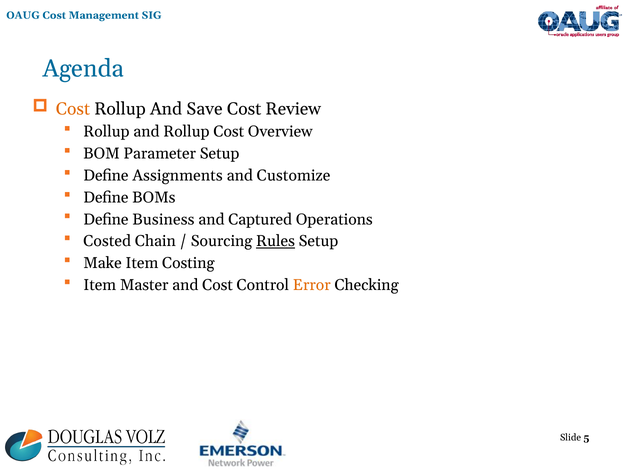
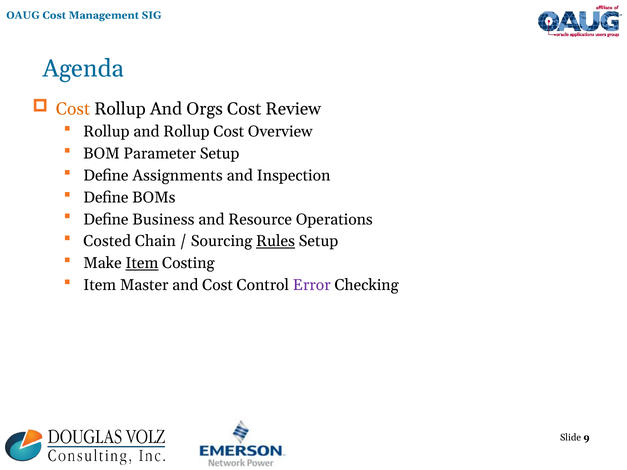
Save: Save -> Orgs
Customize: Customize -> Inspection
Captured: Captured -> Resource
Item at (142, 263) underline: none -> present
Error colour: orange -> purple
5: 5 -> 9
